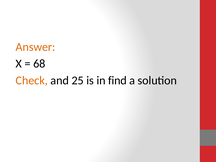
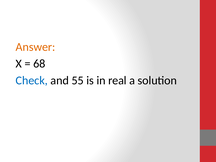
Check colour: orange -> blue
25: 25 -> 55
find: find -> real
